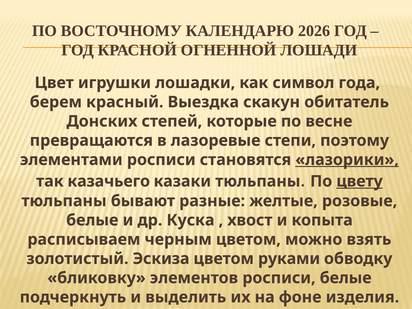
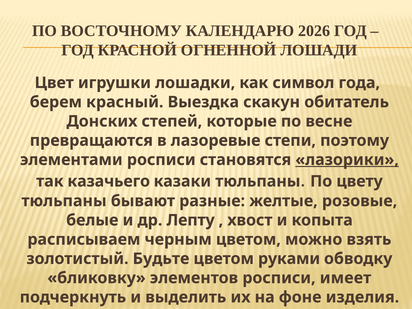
цвету underline: present -> none
Куска: Куска -> Лепту
Эскиза: Эскиза -> Будьте
росписи белые: белые -> имеет
